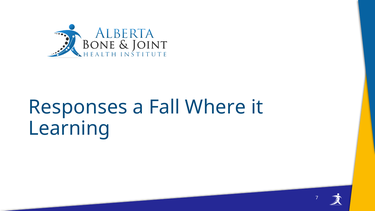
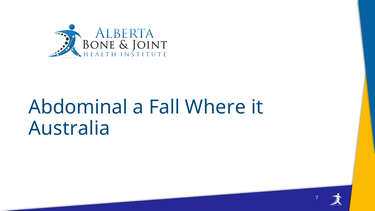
Responses: Responses -> Abdominal
Learning: Learning -> Australia
